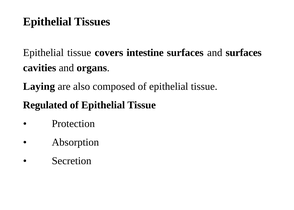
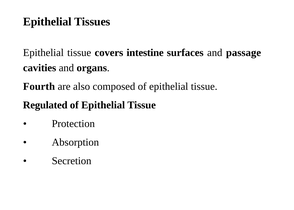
and surfaces: surfaces -> passage
Laying: Laying -> Fourth
